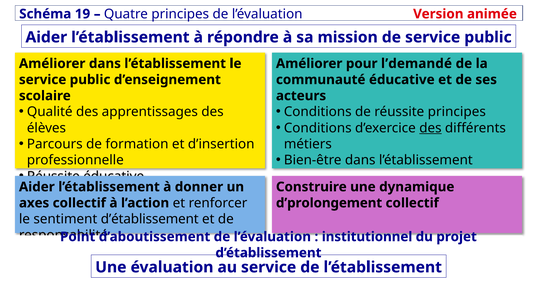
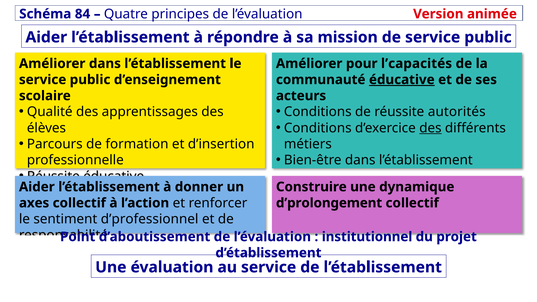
19: 19 -> 84
l’demandé: l’demandé -> l’capacités
éducative at (402, 80) underline: none -> present
réussite principes: principes -> autorités
sentiment d’établissement: d’établissement -> d’professionnel
